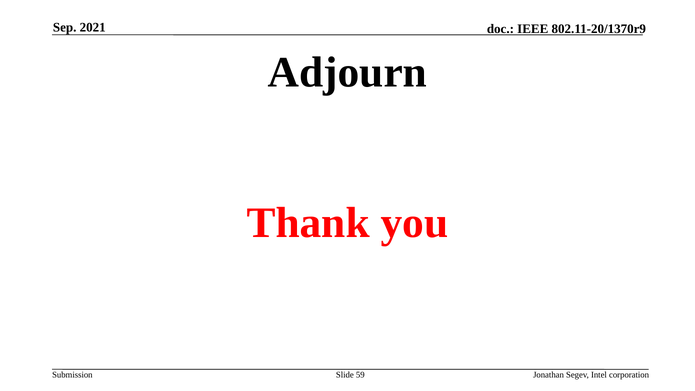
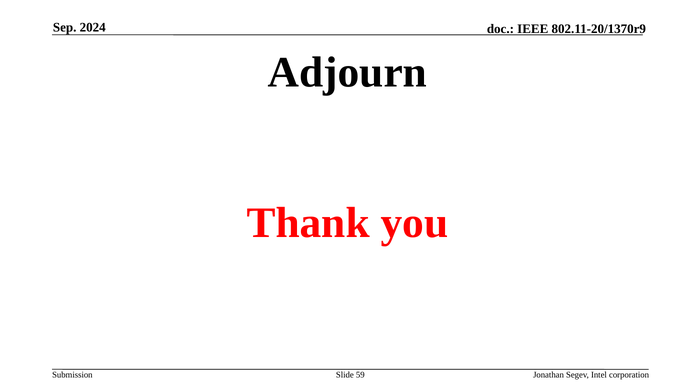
2021: 2021 -> 2024
